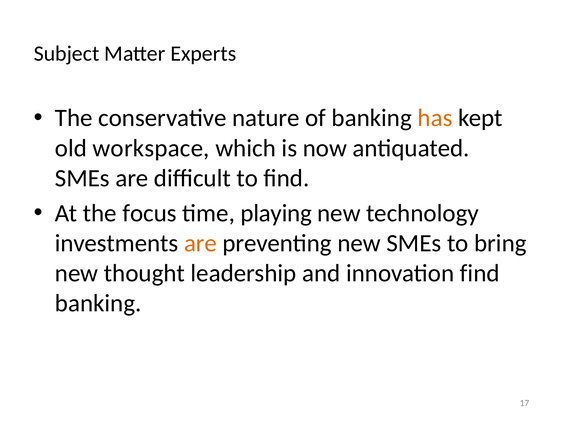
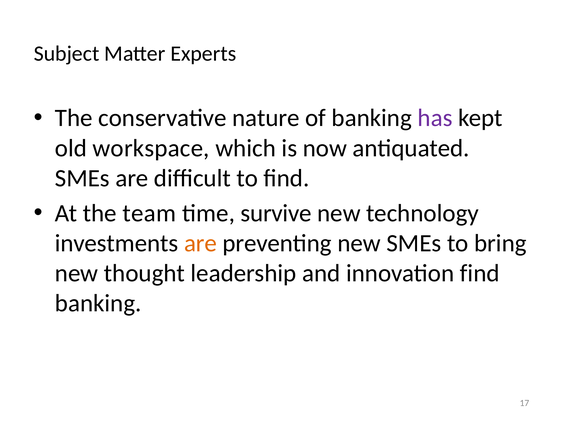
has colour: orange -> purple
focus: focus -> team
playing: playing -> survive
